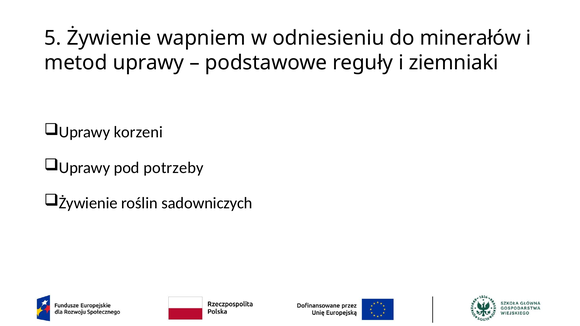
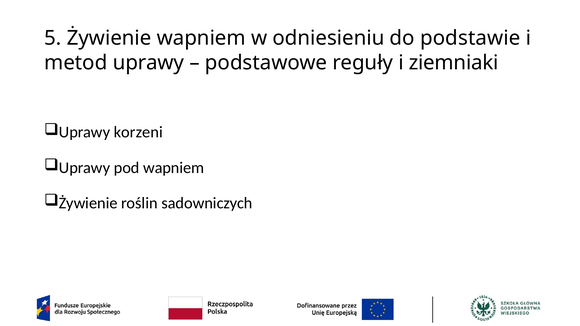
minerałów: minerałów -> podstawie
pod potrzeby: potrzeby -> wapniem
